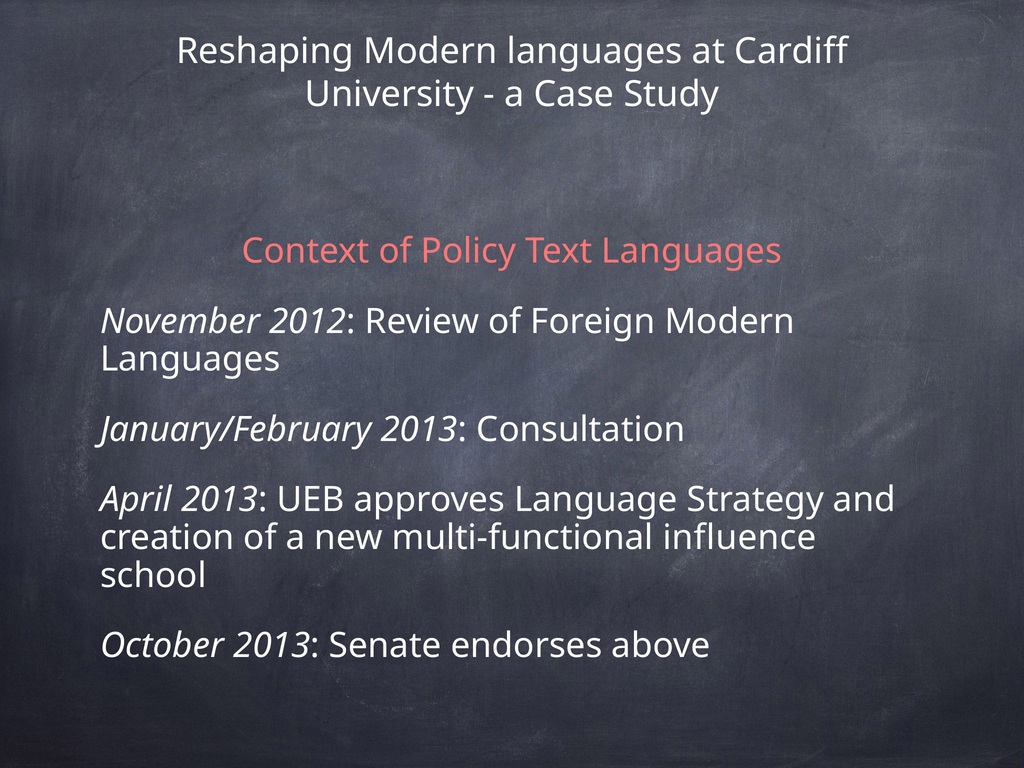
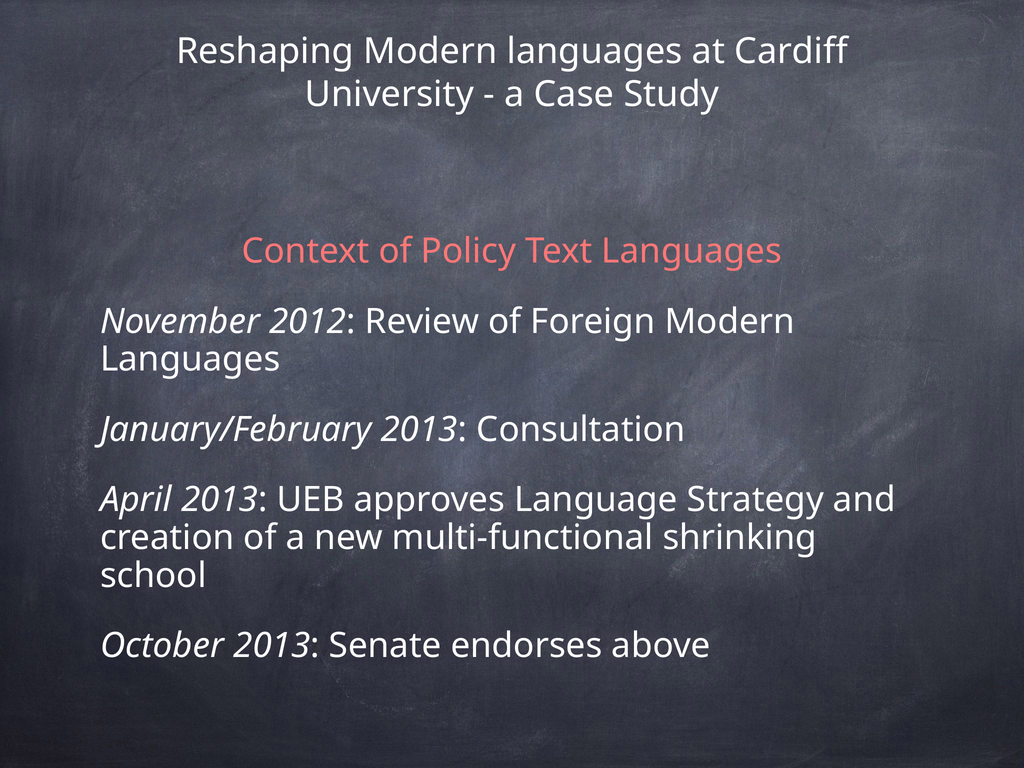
influence: influence -> shrinking
